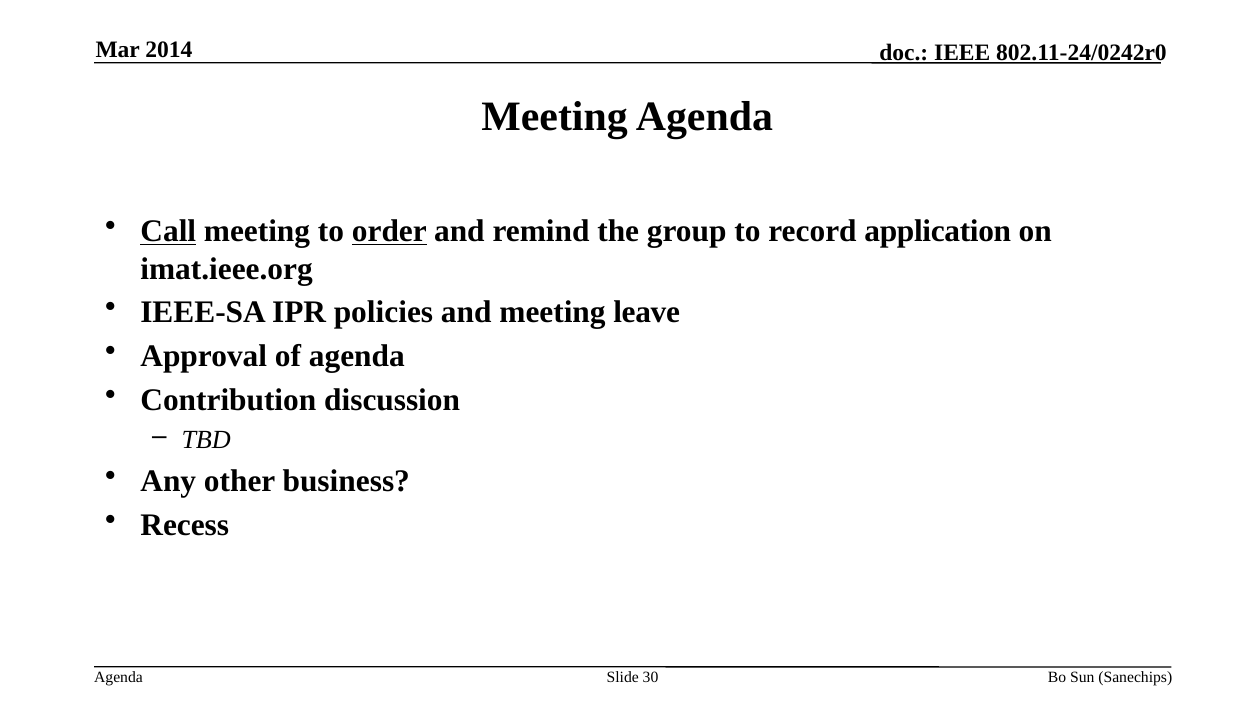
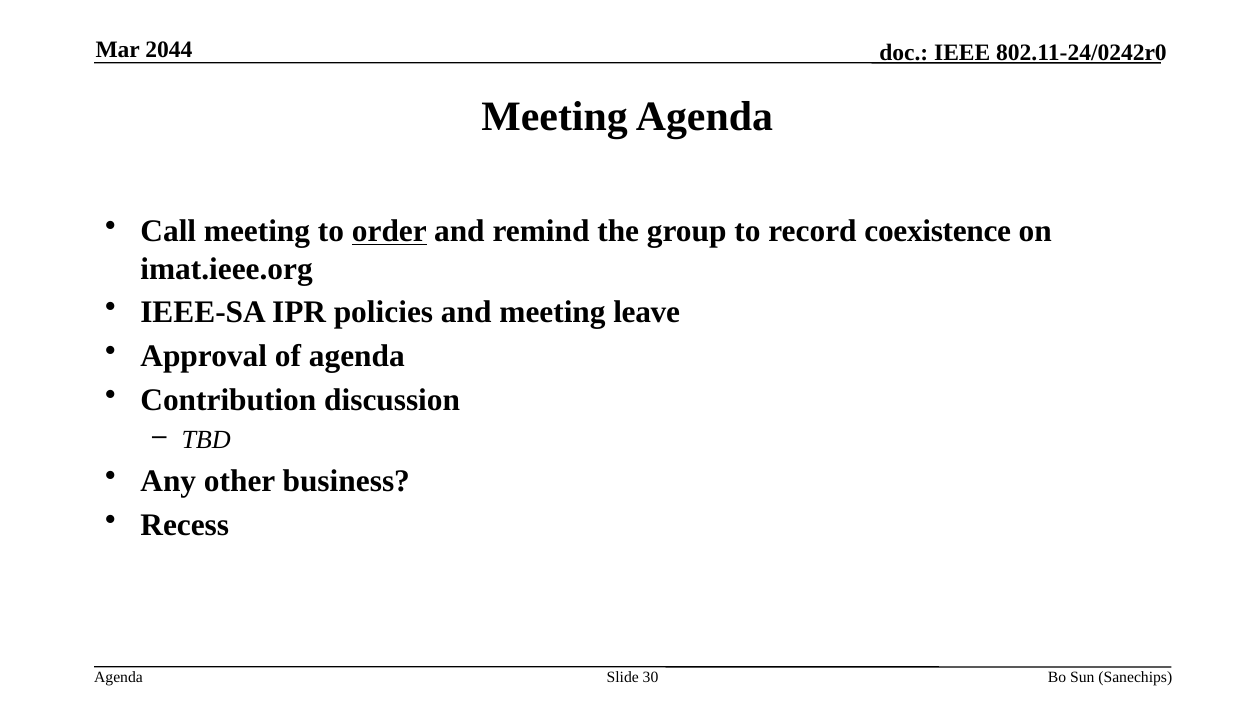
2014: 2014 -> 2044
Call underline: present -> none
application: application -> coexistence
